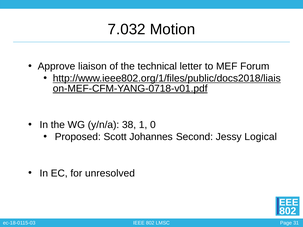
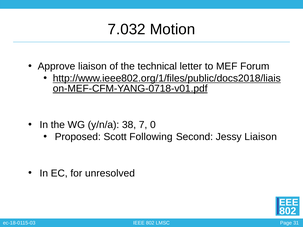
1: 1 -> 7
Johannes: Johannes -> Following
Jessy Logical: Logical -> Liaison
